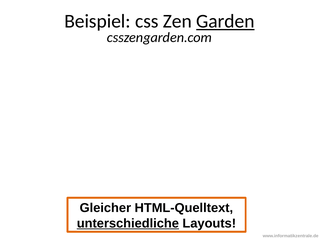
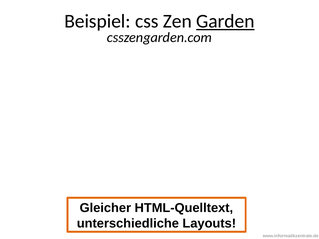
unterschiedliche underline: present -> none
